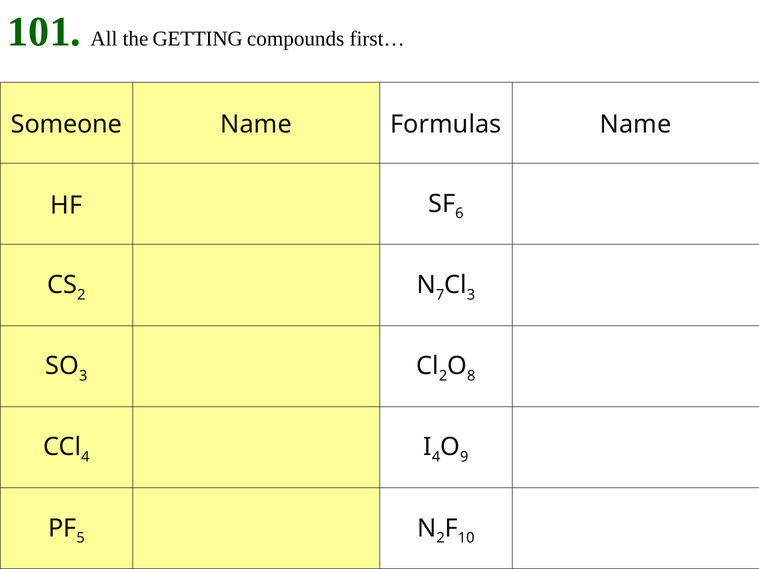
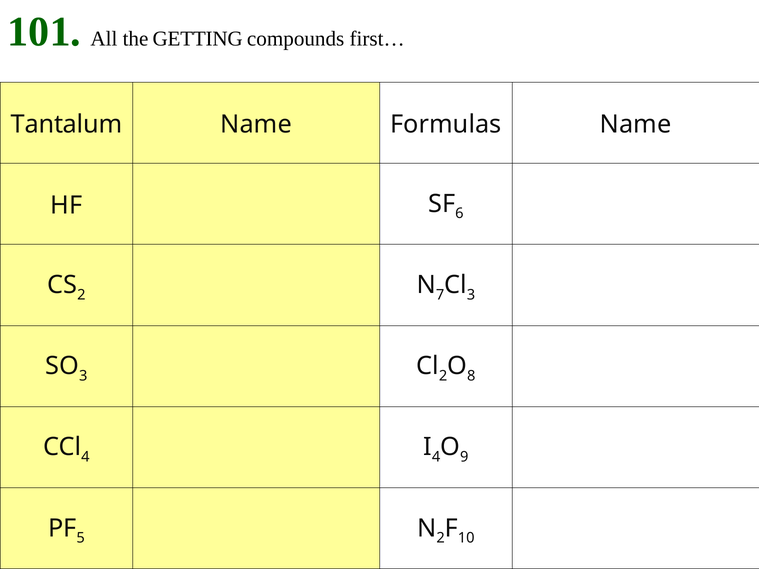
Someone: Someone -> Tantalum
